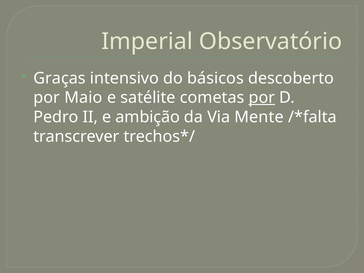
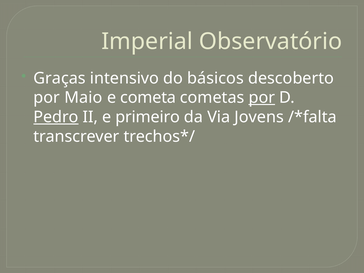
satélite: satélite -> cometa
Pedro underline: none -> present
ambição: ambição -> primeiro
Mente: Mente -> Jovens
